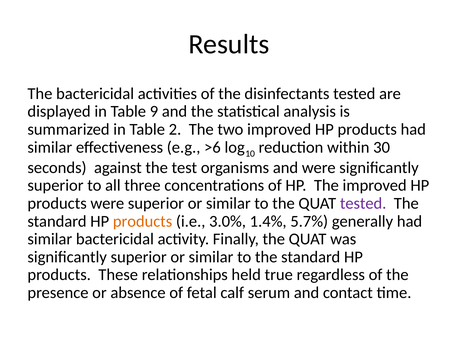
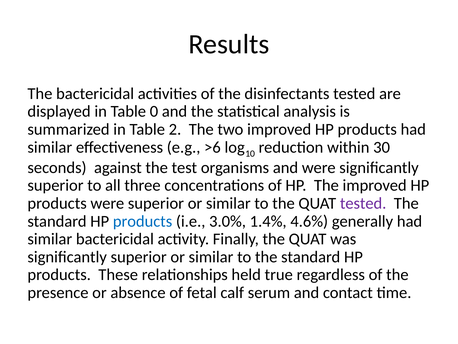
9: 9 -> 0
products at (143, 221) colour: orange -> blue
5.7%: 5.7% -> 4.6%
